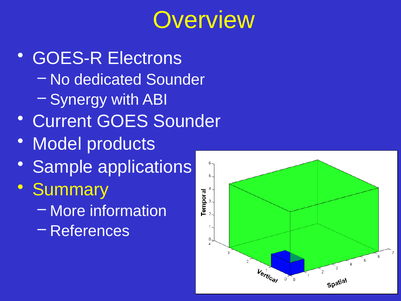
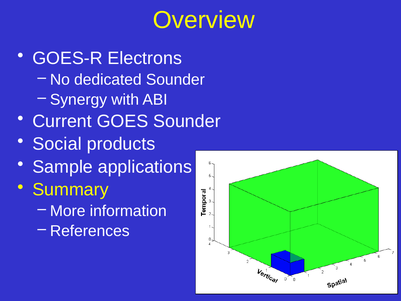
Model: Model -> Social
